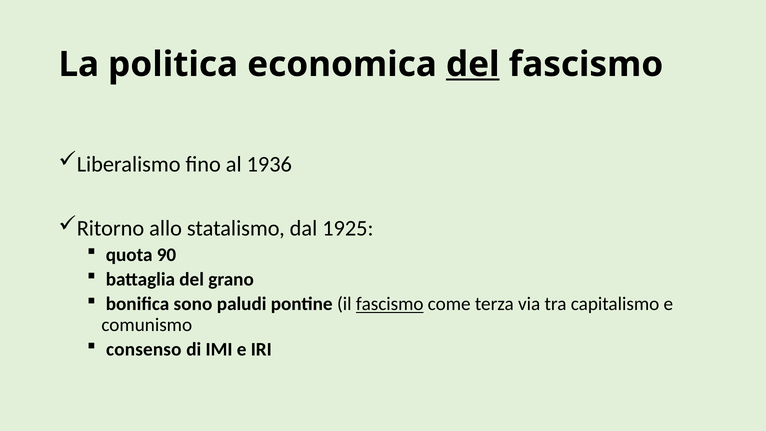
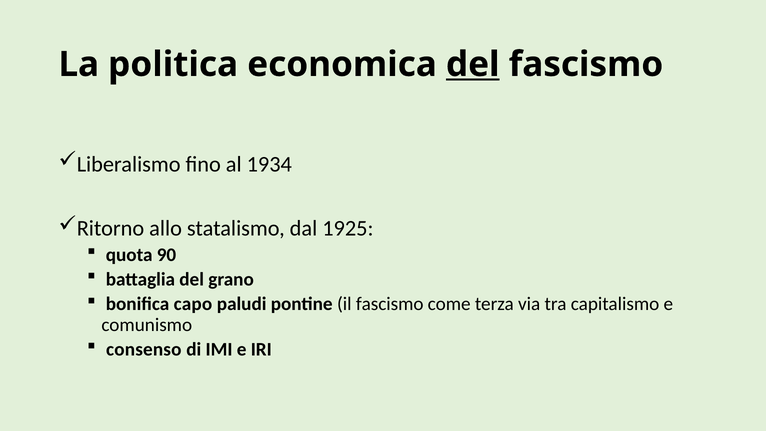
1936: 1936 -> 1934
sono: sono -> capo
fascismo at (390, 304) underline: present -> none
